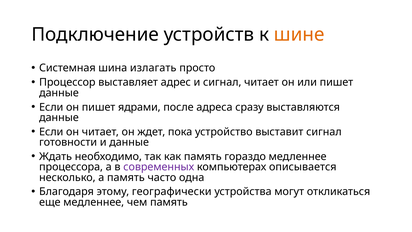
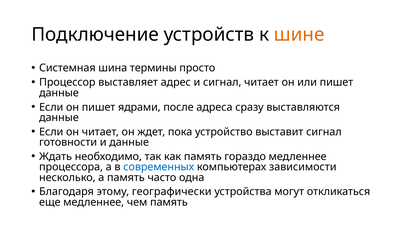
излагать: излагать -> термины
современных colour: purple -> blue
описывается: описывается -> зависимости
